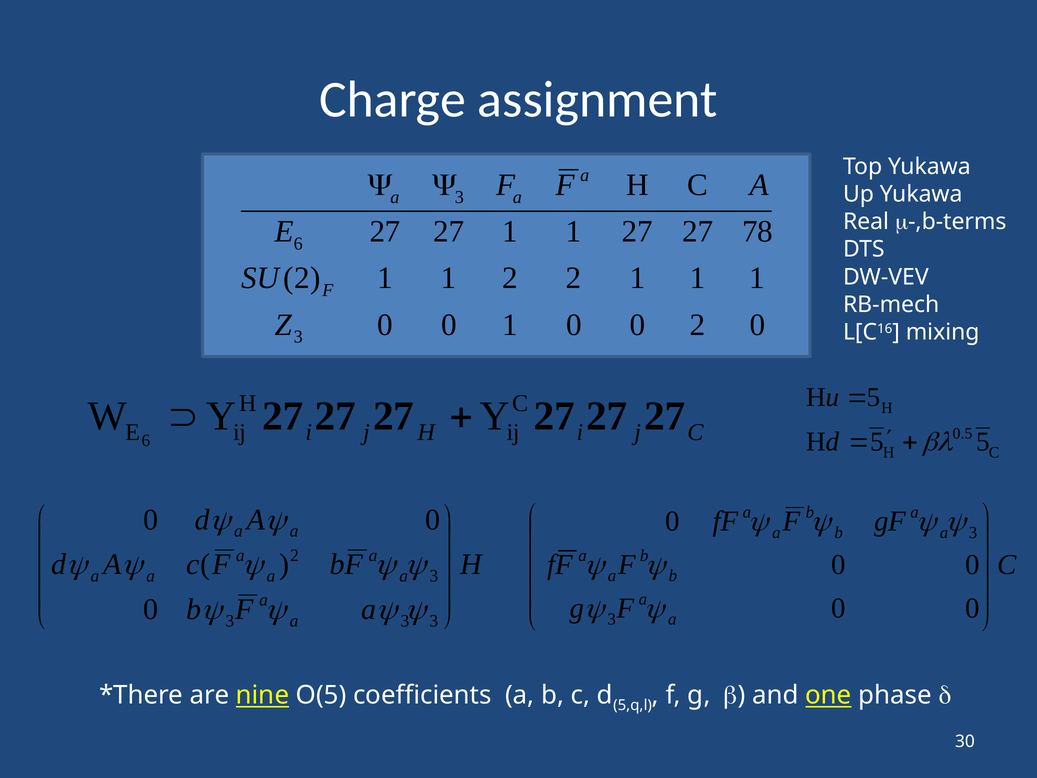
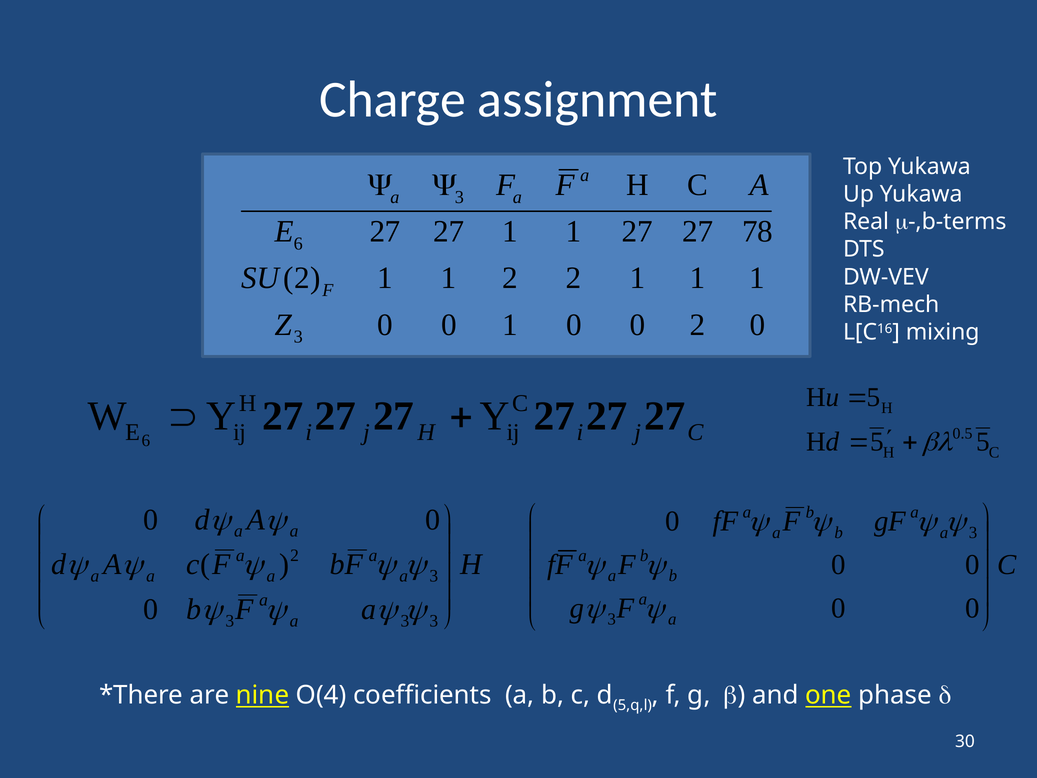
O(5: O(5 -> O(4
